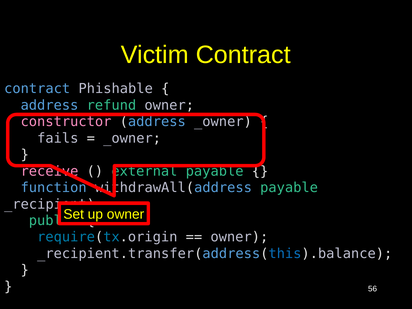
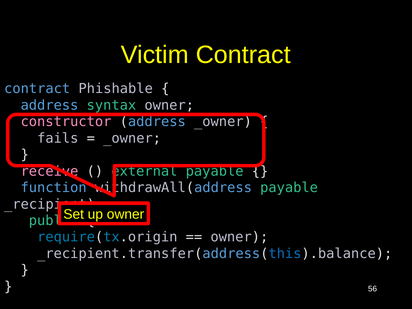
refund: refund -> syntax
